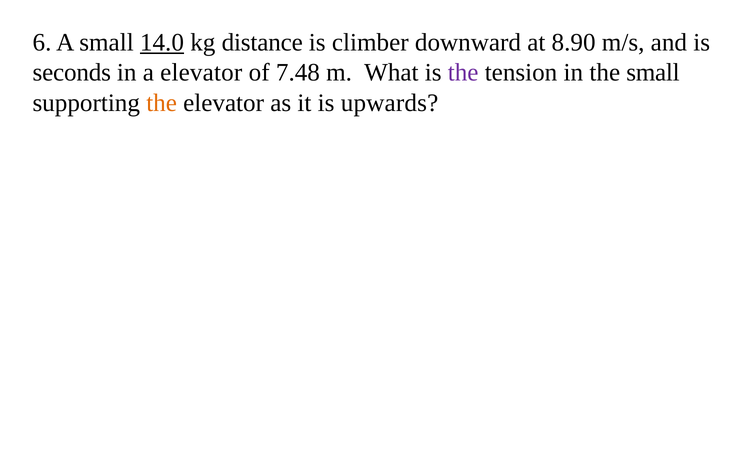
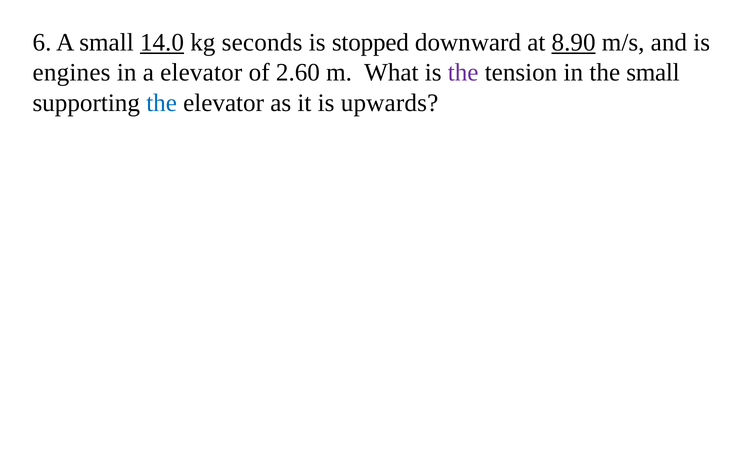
distance: distance -> seconds
climber: climber -> stopped
8.90 underline: none -> present
seconds: seconds -> engines
7.48: 7.48 -> 2.60
the at (162, 103) colour: orange -> blue
